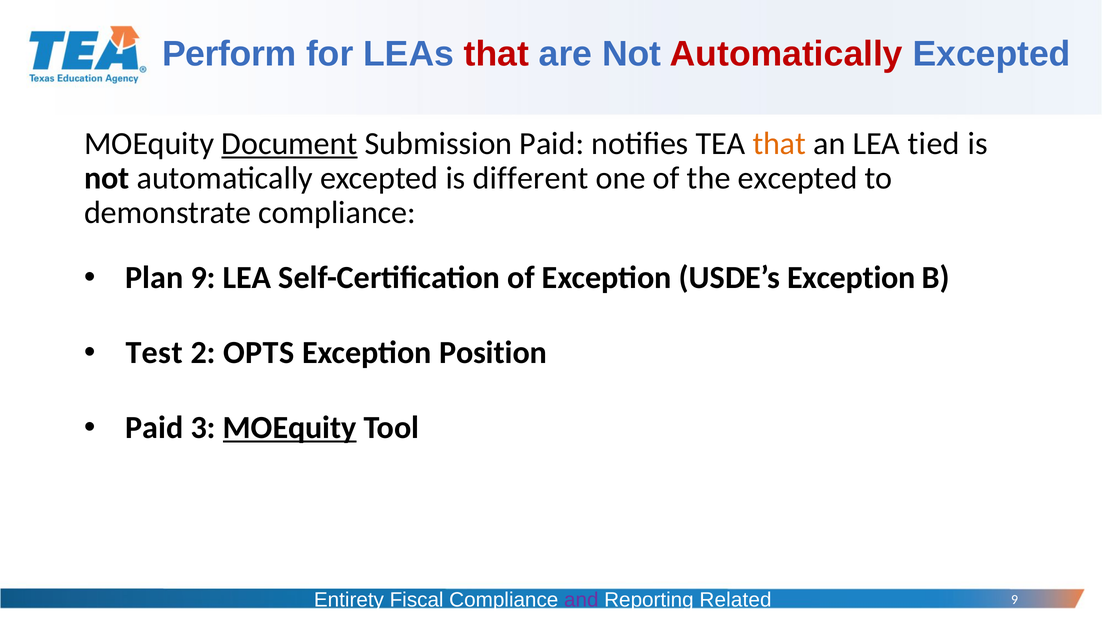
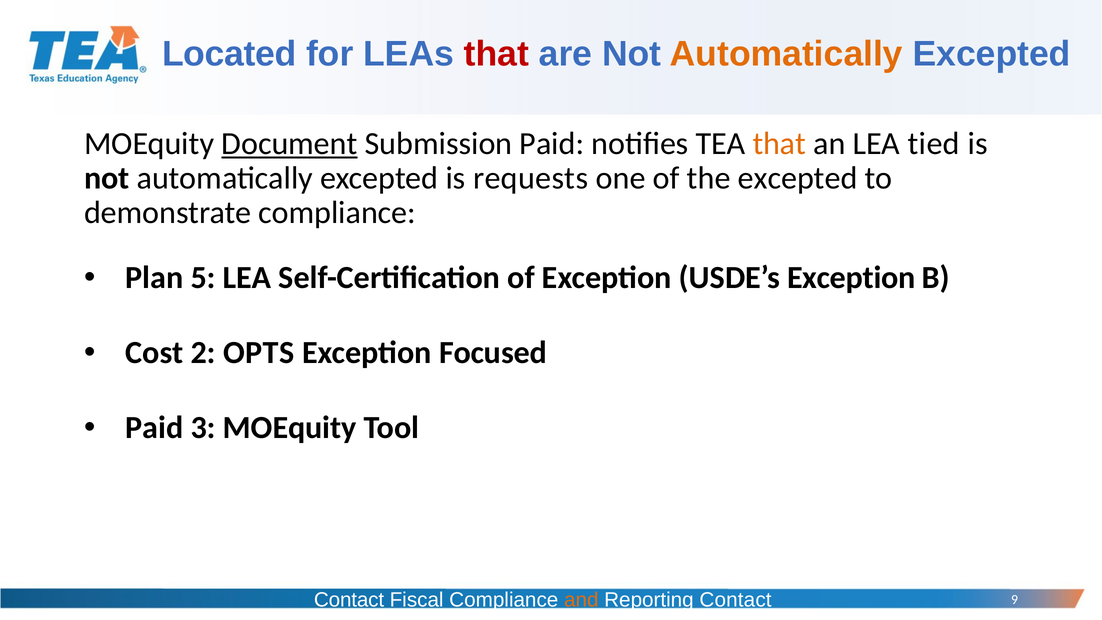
Perform: Perform -> Located
Automatically at (786, 54) colour: red -> orange
different: different -> requests
Plan 9: 9 -> 5
Test: Test -> Cost
Position: Position -> Focused
MOEquity at (290, 428) underline: present -> none
Entirety at (349, 600): Entirety -> Contact
and colour: purple -> orange
Reporting Related: Related -> Contact
